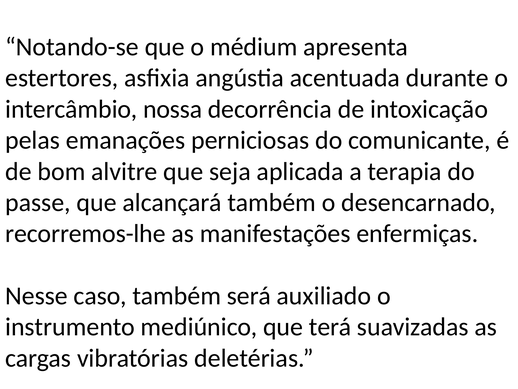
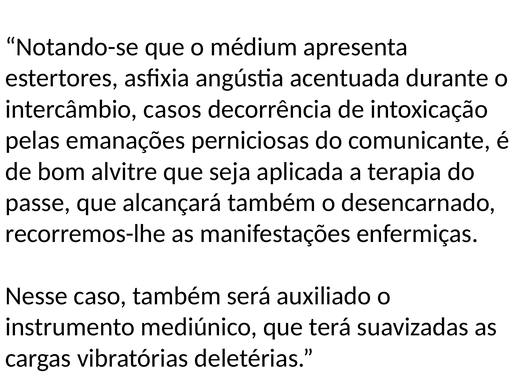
nossa: nossa -> casos
